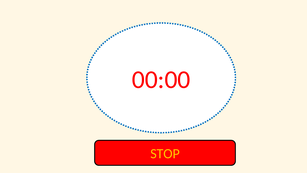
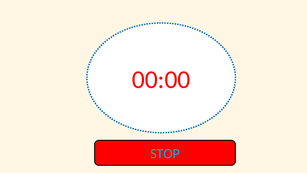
STOP colour: yellow -> light blue
